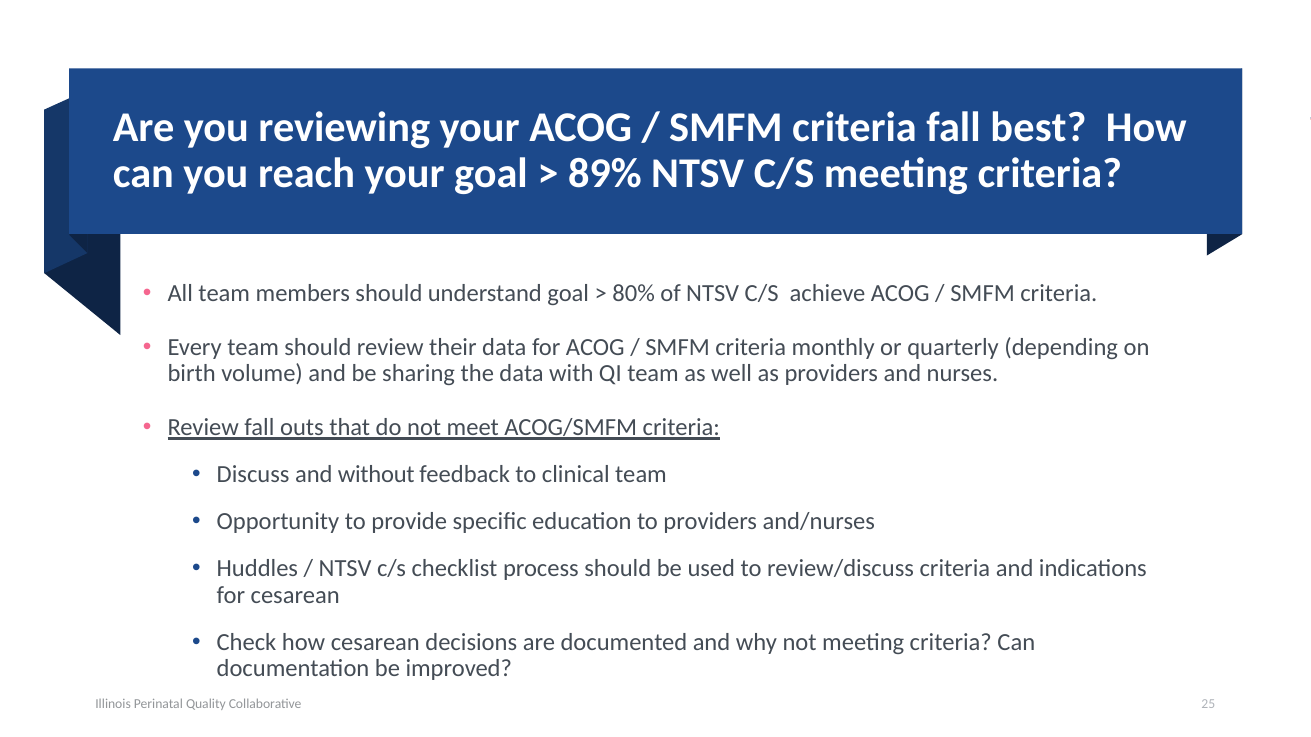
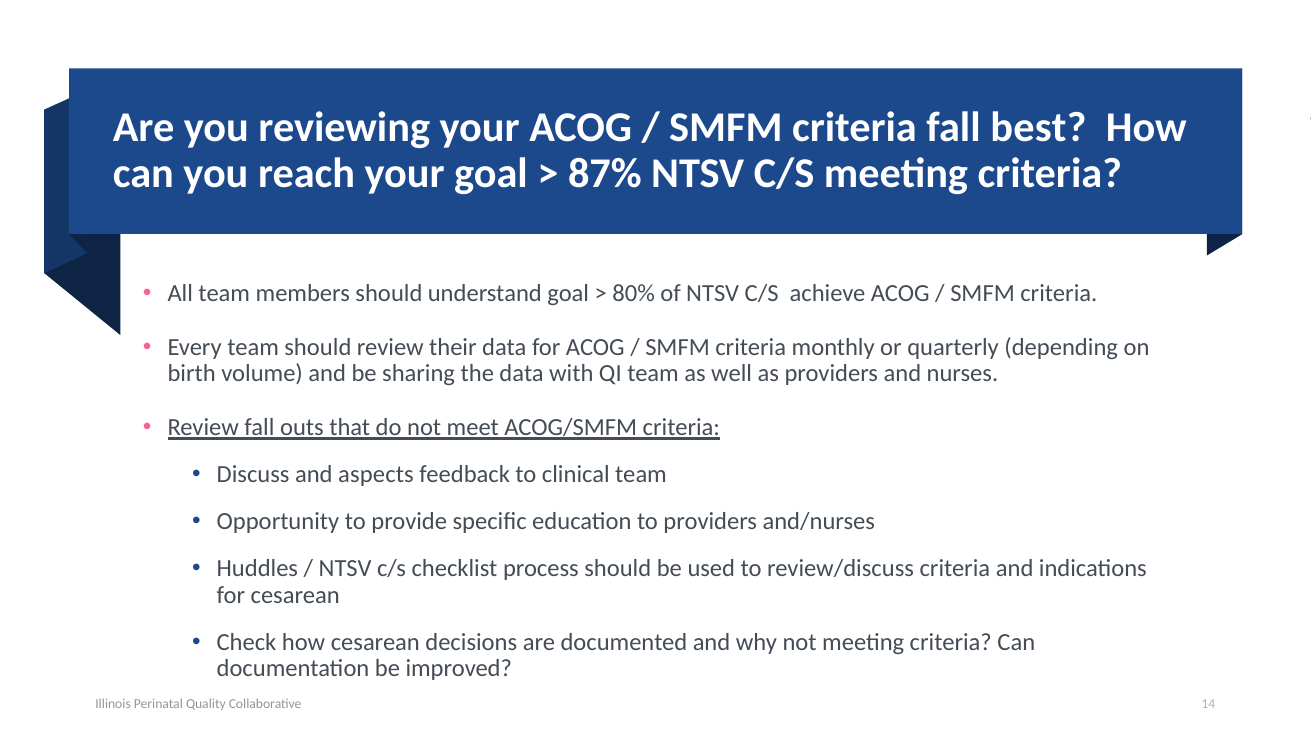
89%: 89% -> 87%
without: without -> aspects
25: 25 -> 14
